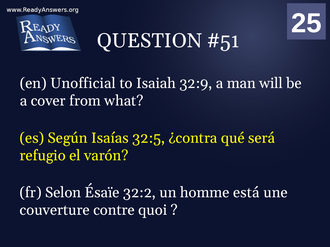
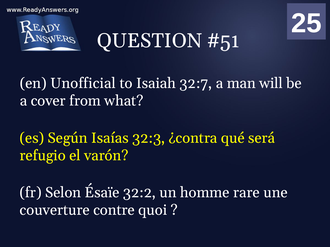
32:9: 32:9 -> 32:7
32:5: 32:5 -> 32:3
está: está -> rare
